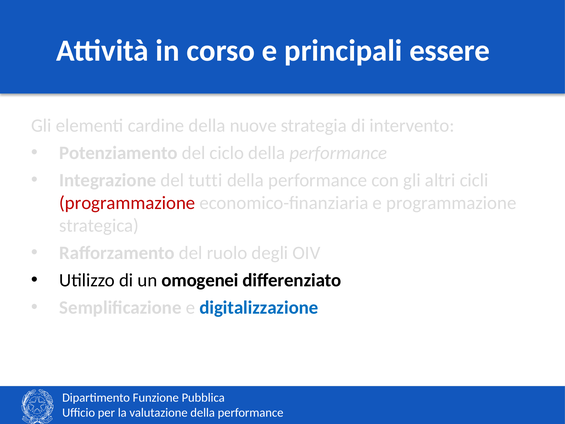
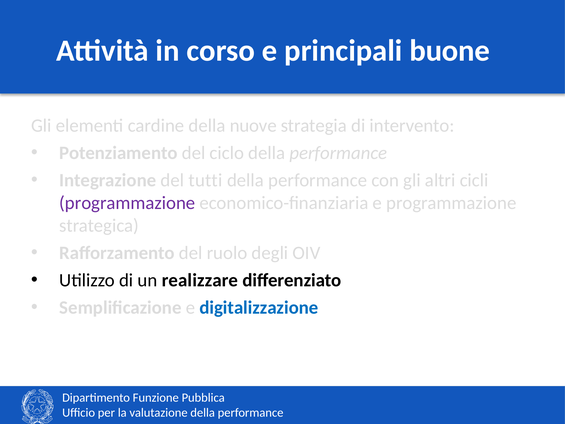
essere: essere -> buone
programmazione at (127, 203) colour: red -> purple
omogenei: omogenei -> realizzare
